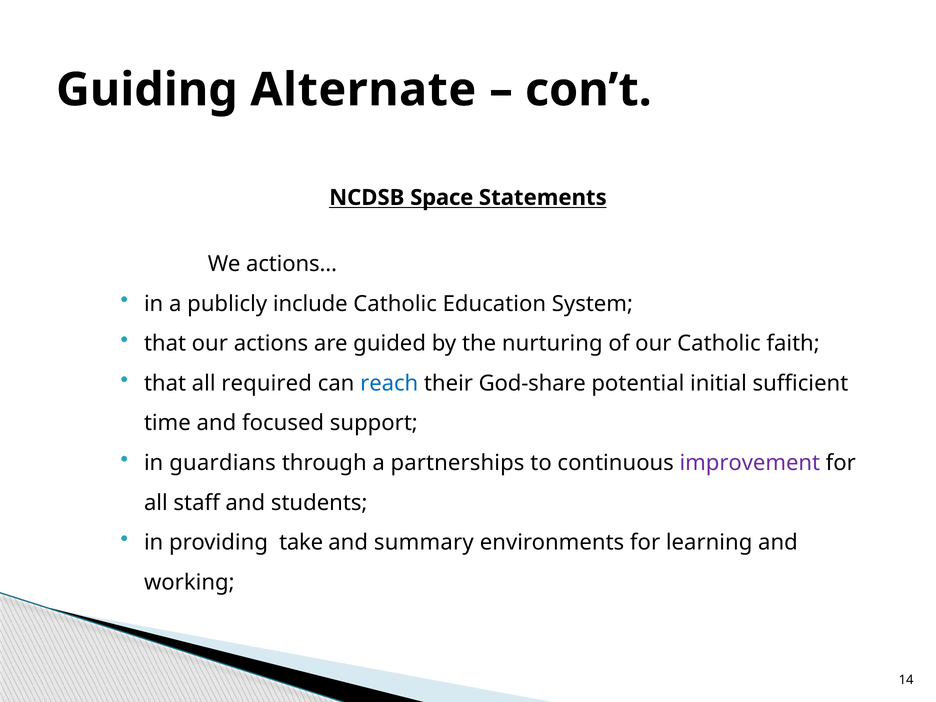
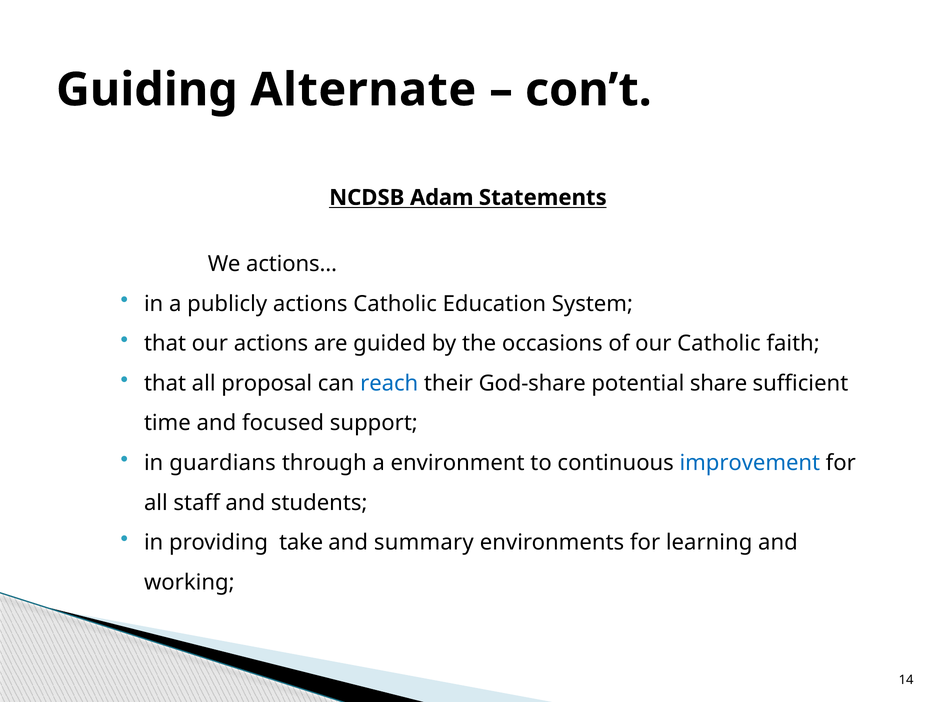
Space: Space -> Adam
publicly include: include -> actions
nurturing: nurturing -> occasions
required: required -> proposal
initial: initial -> share
partnerships: partnerships -> environment
improvement colour: purple -> blue
